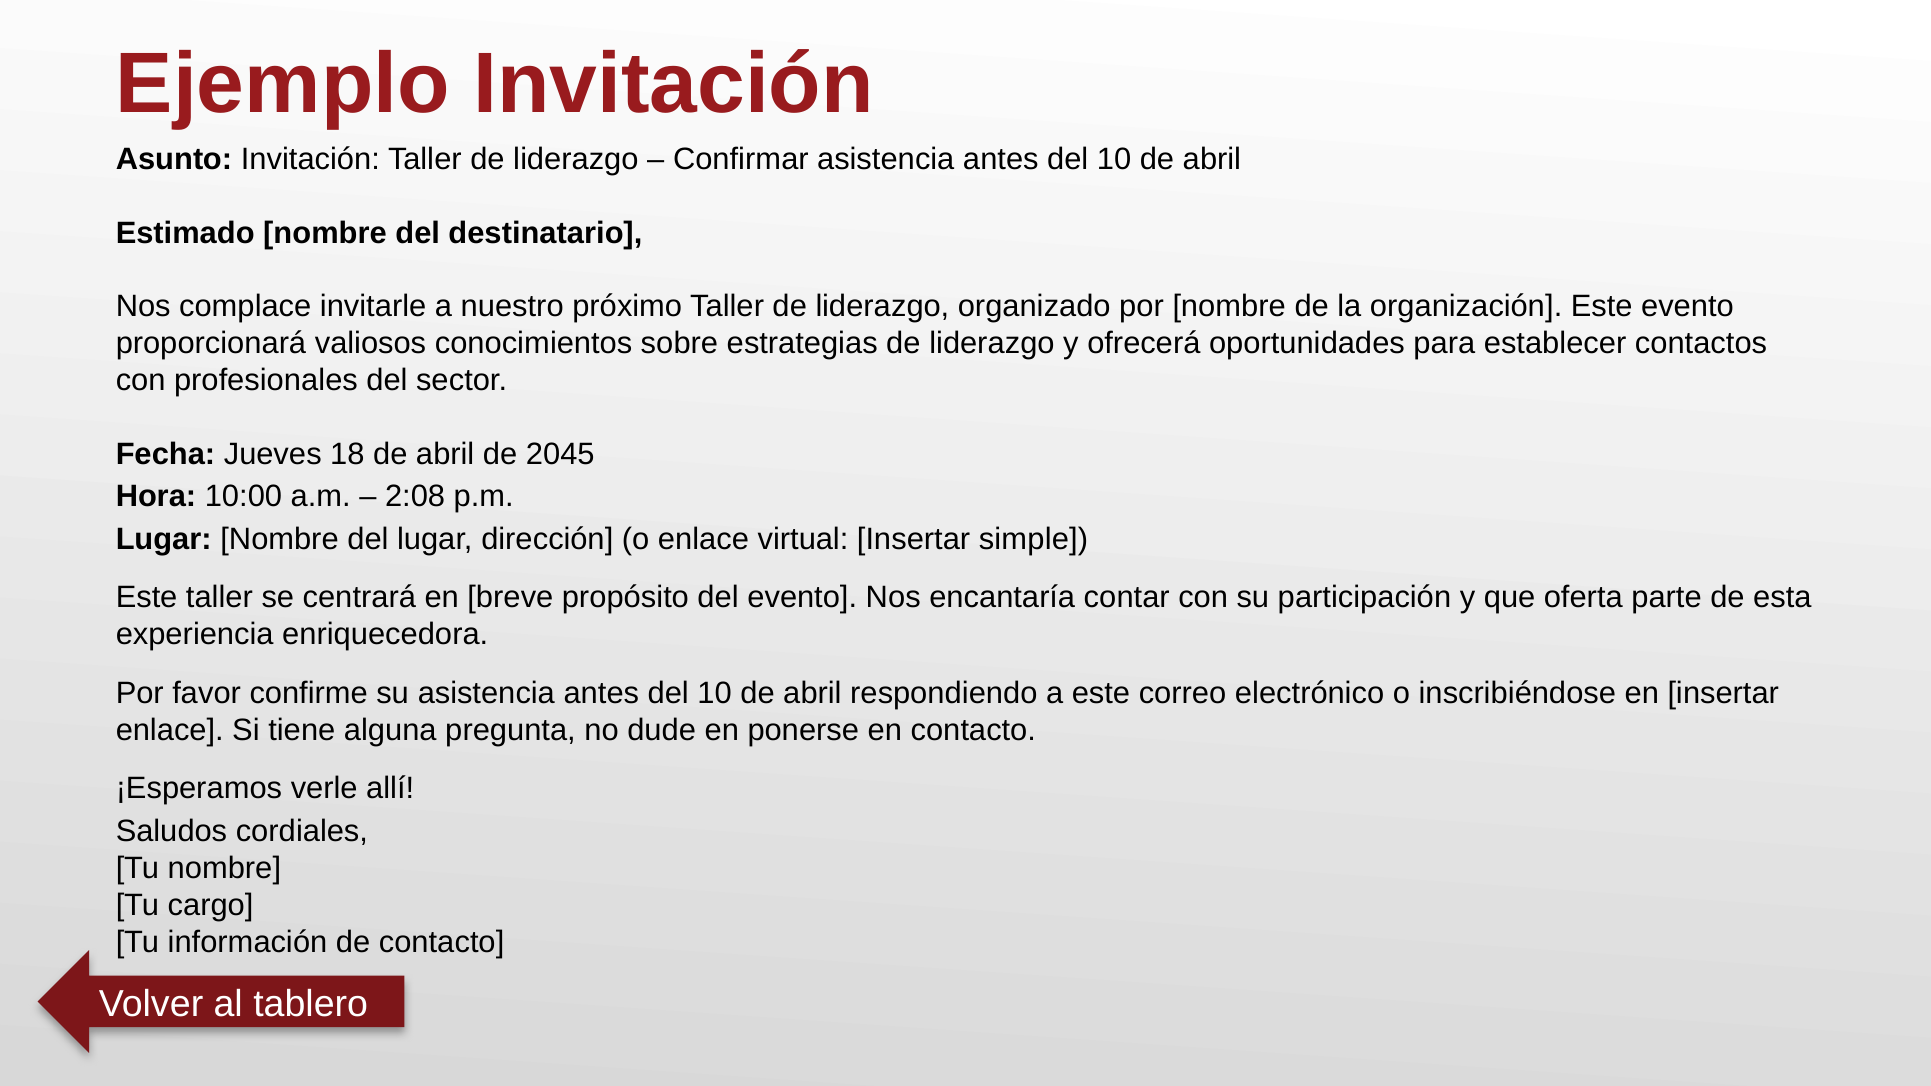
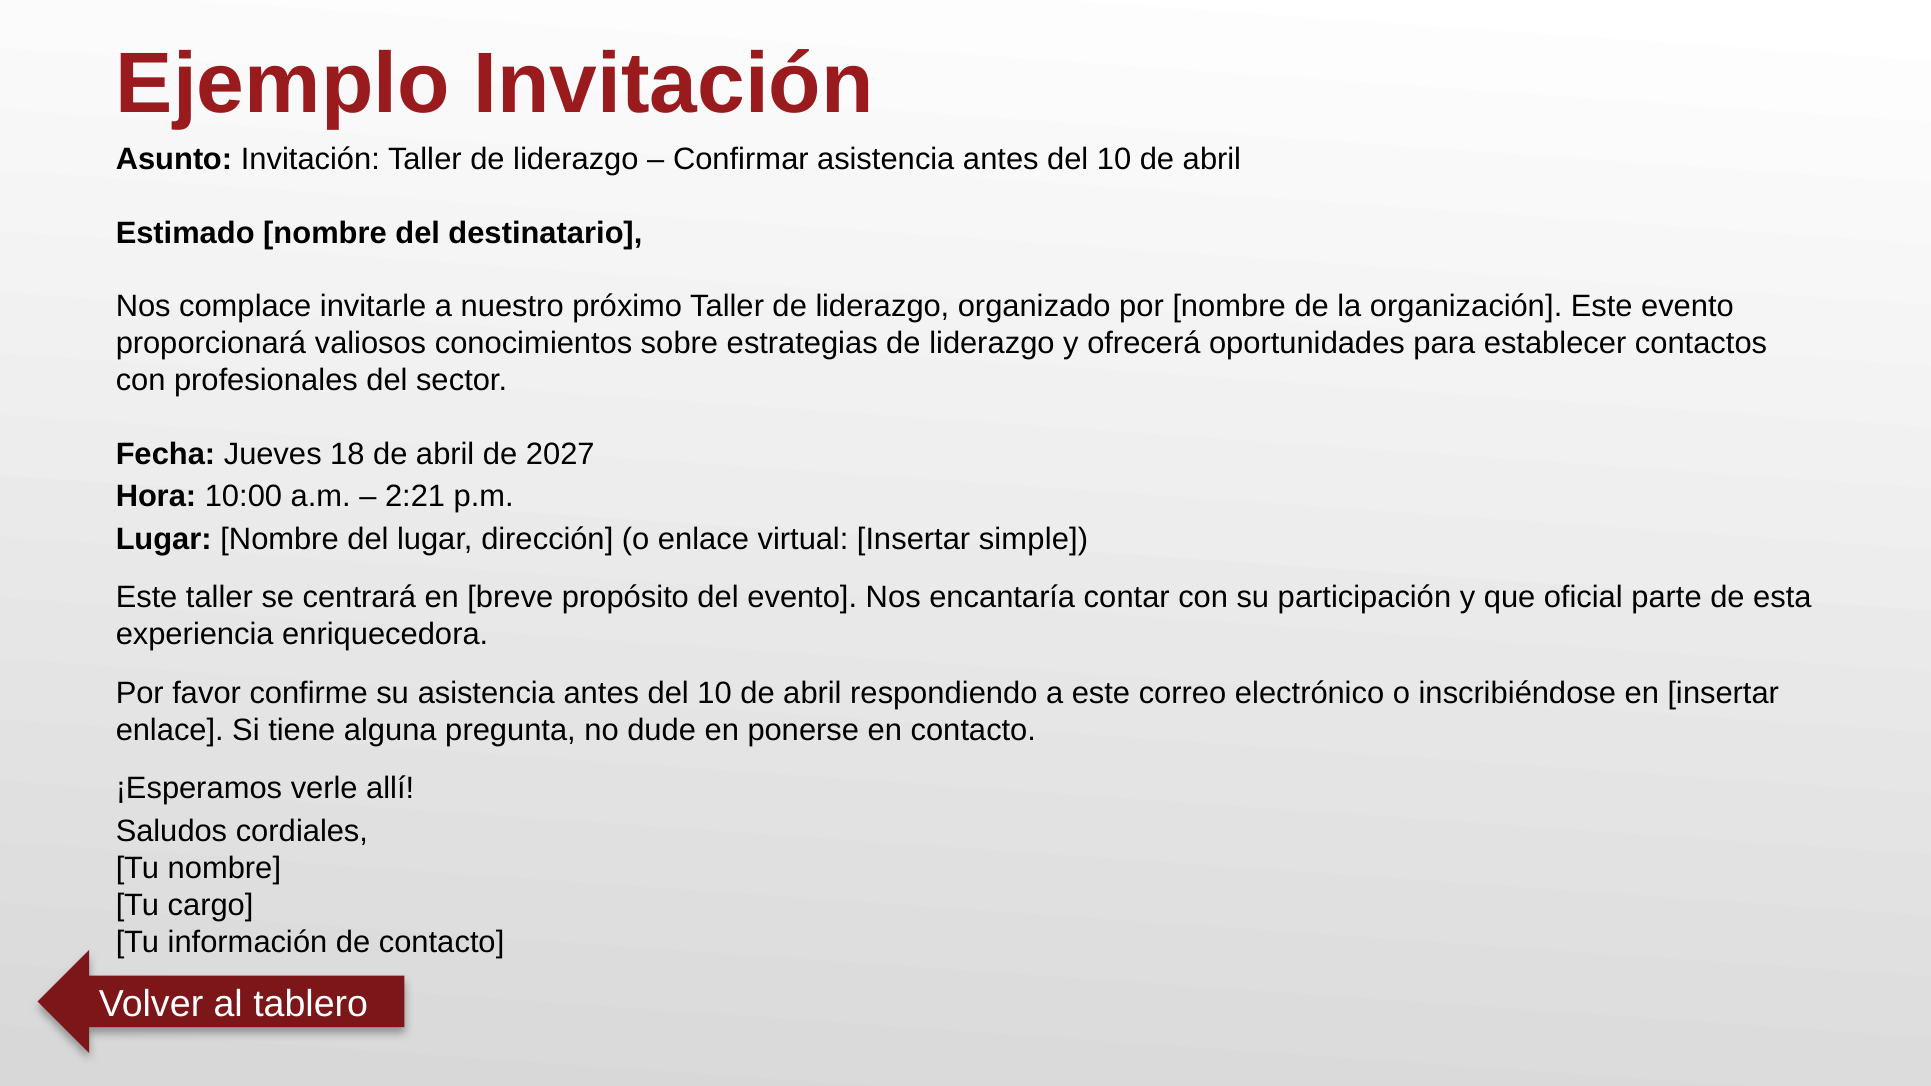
2045: 2045 -> 2027
2:08: 2:08 -> 2:21
oferta: oferta -> oficial
